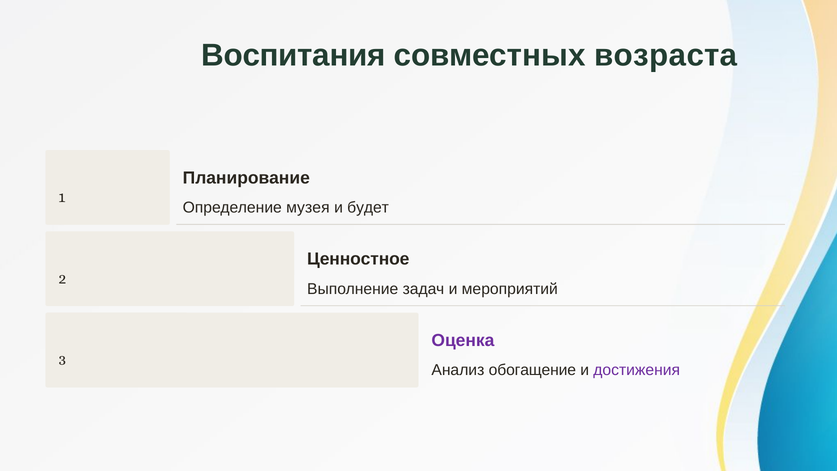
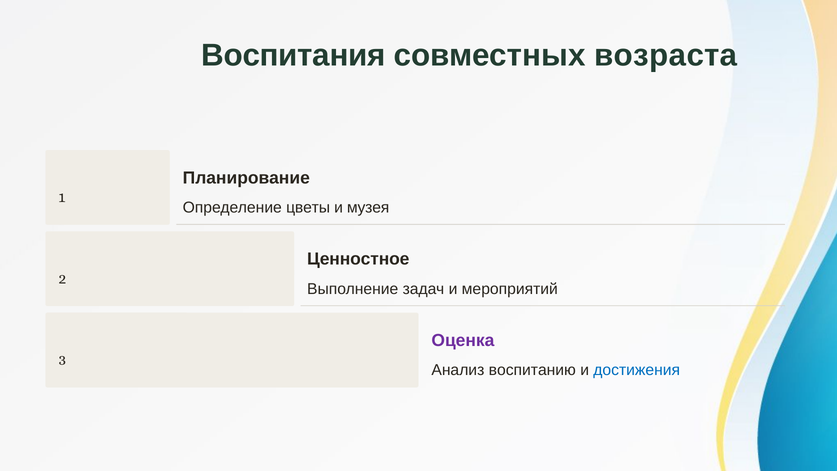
музея: музея -> цветы
будет: будет -> музея
обогащение: обогащение -> воспитанию
достижения colour: purple -> blue
